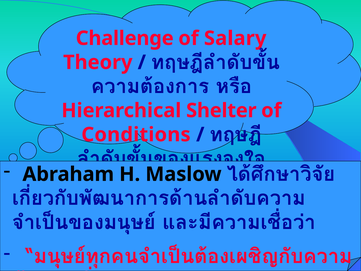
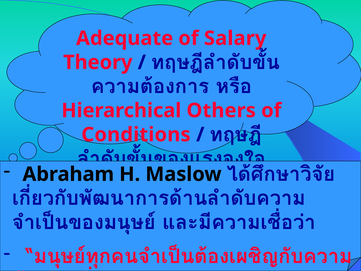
Challenge: Challenge -> Adequate
Shelter: Shelter -> Others
